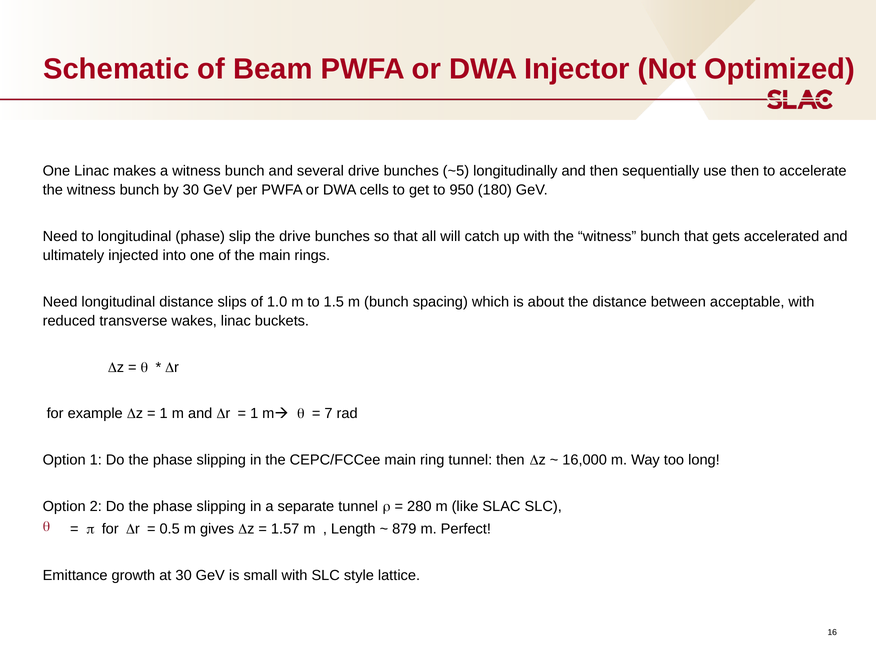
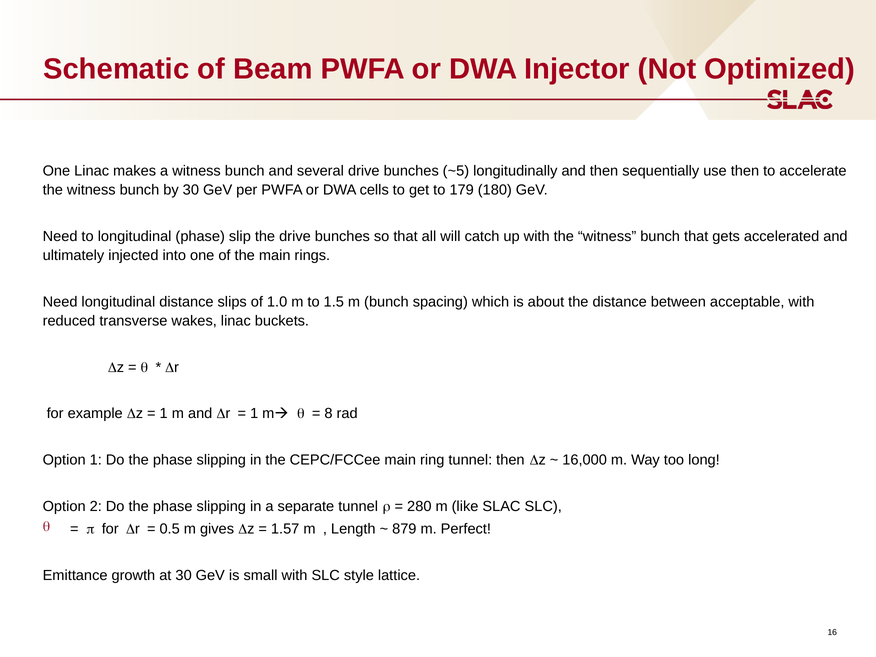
950: 950 -> 179
7: 7 -> 8
